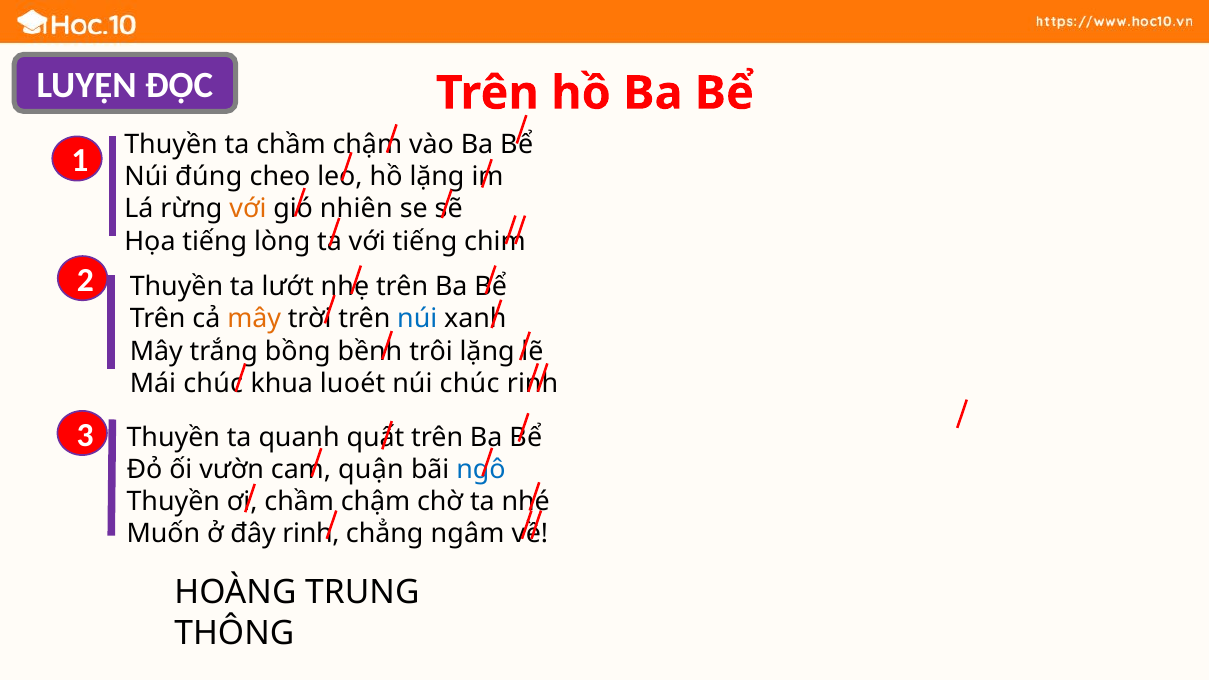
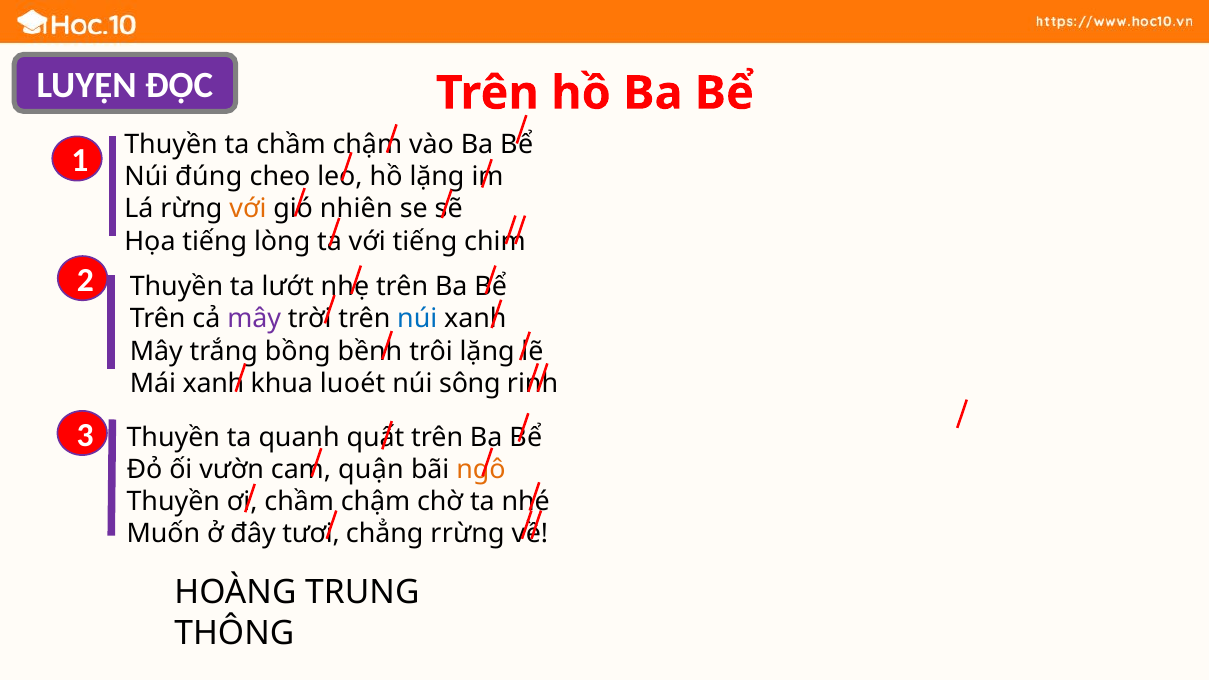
mây at (254, 319) colour: orange -> purple
Mái chúc: chúc -> xanh
núi chúc: chúc -> sông
ngô colour: blue -> orange
đây rinh: rinh -> tươi
ngâm: ngâm -> rrừng
